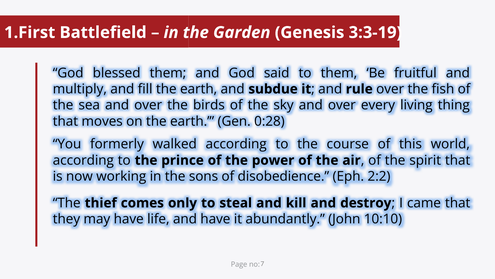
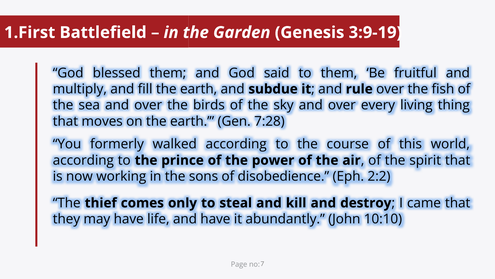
3:3-19: 3:3-19 -> 3:9-19
0:28: 0:28 -> 7:28
